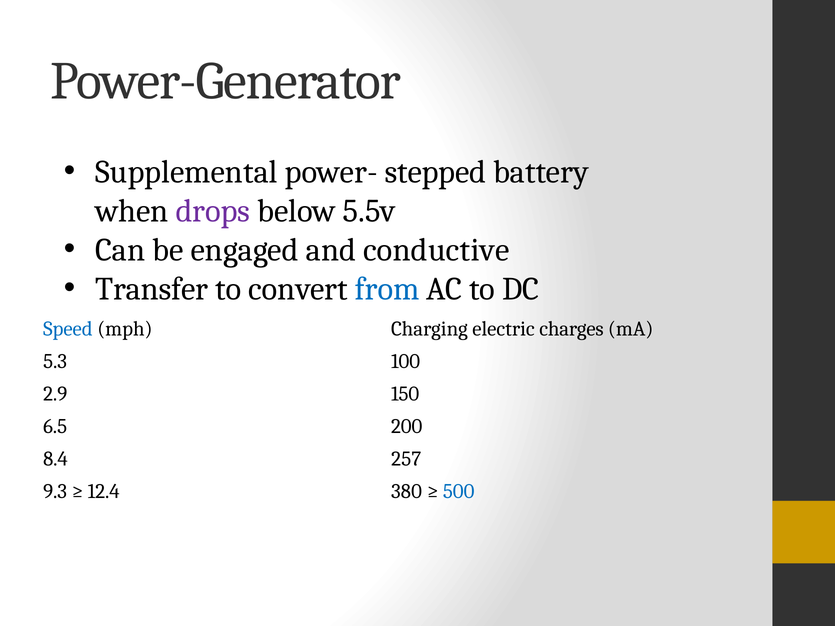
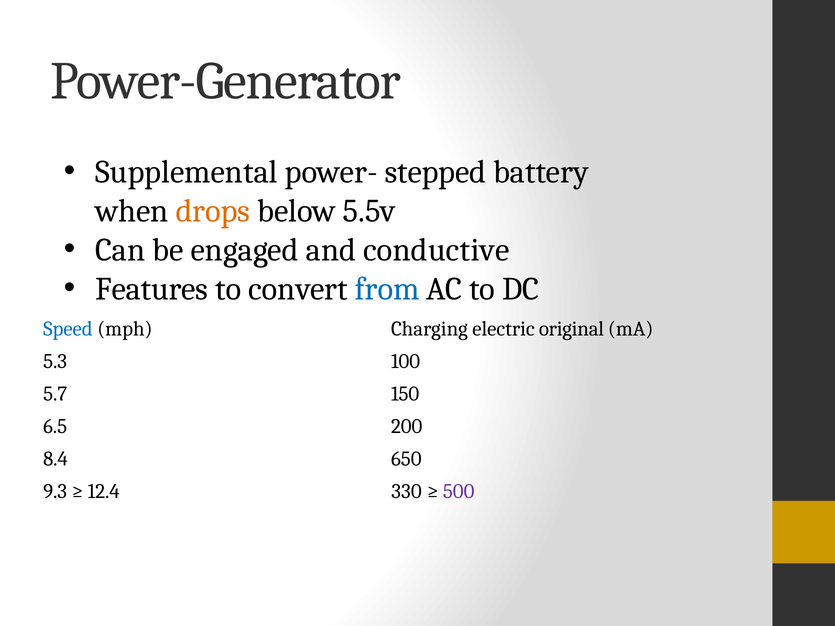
drops colour: purple -> orange
Transfer: Transfer -> Features
charges: charges -> original
2.9: 2.9 -> 5.7
257: 257 -> 650
380: 380 -> 330
500 colour: blue -> purple
